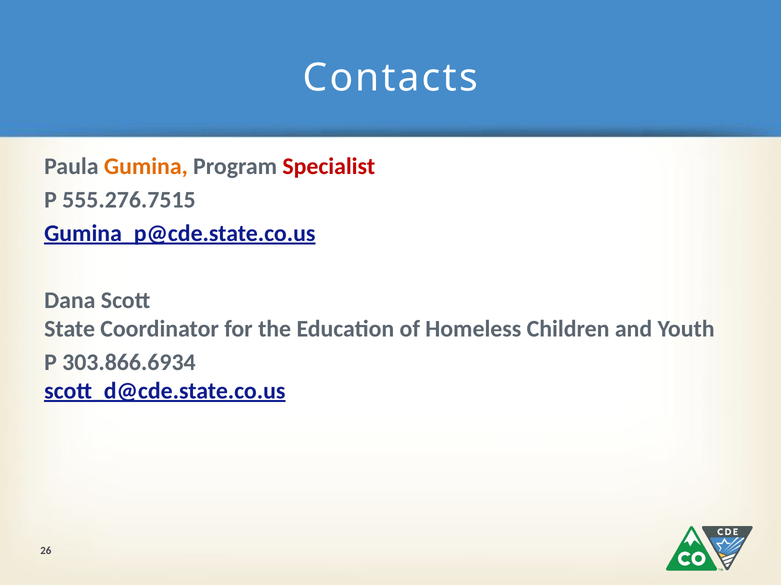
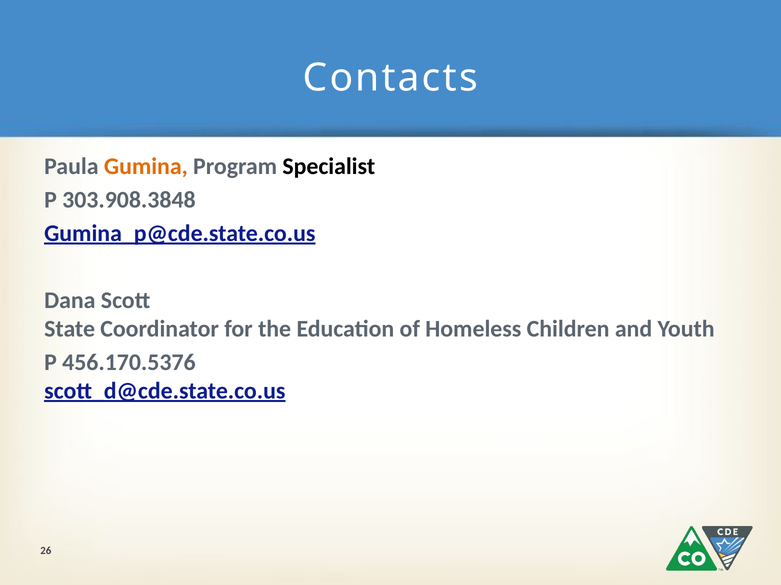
Specialist colour: red -> black
555.276.7515: 555.276.7515 -> 303.908.3848
303.866.6934: 303.866.6934 -> 456.170.5376
